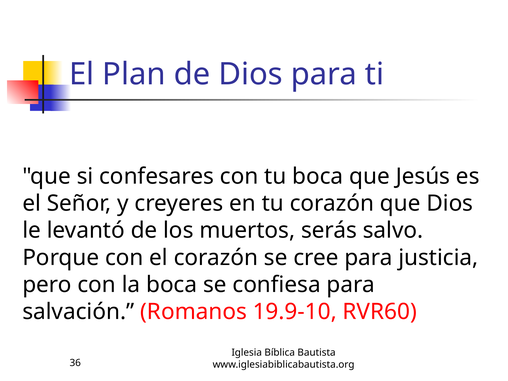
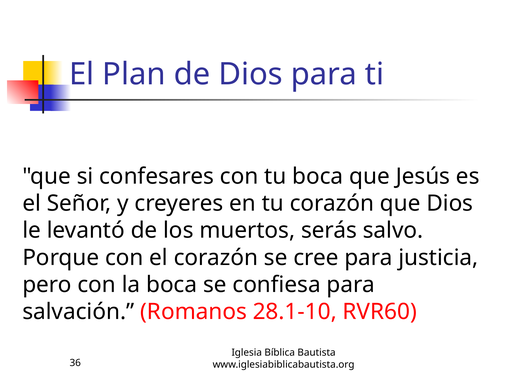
19.9-10: 19.9-10 -> 28.1-10
